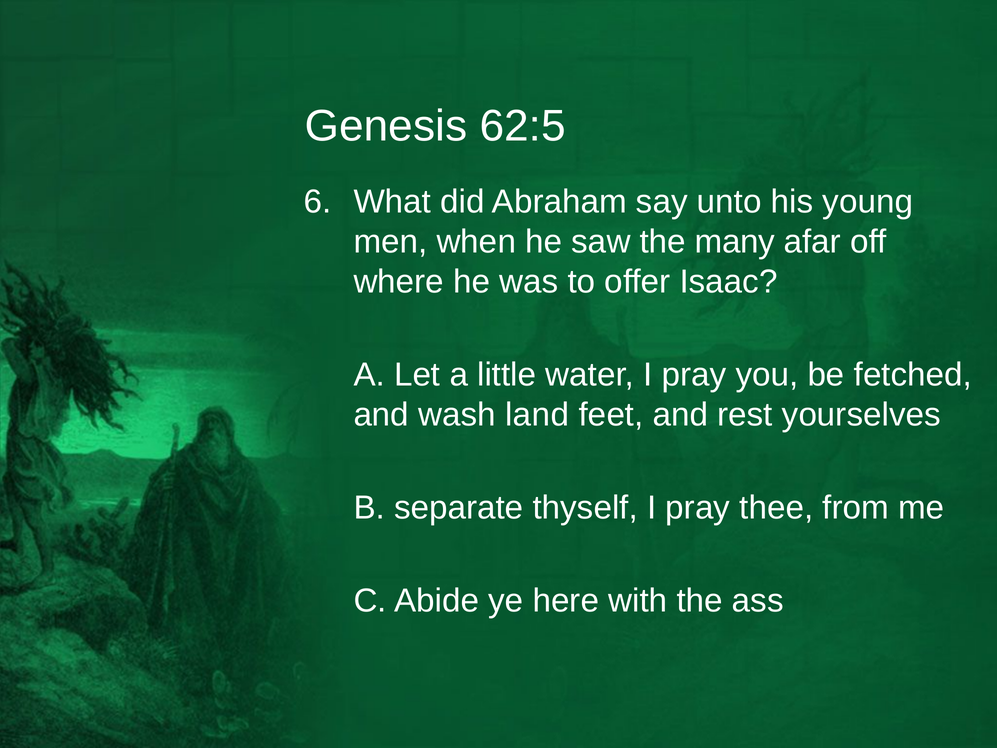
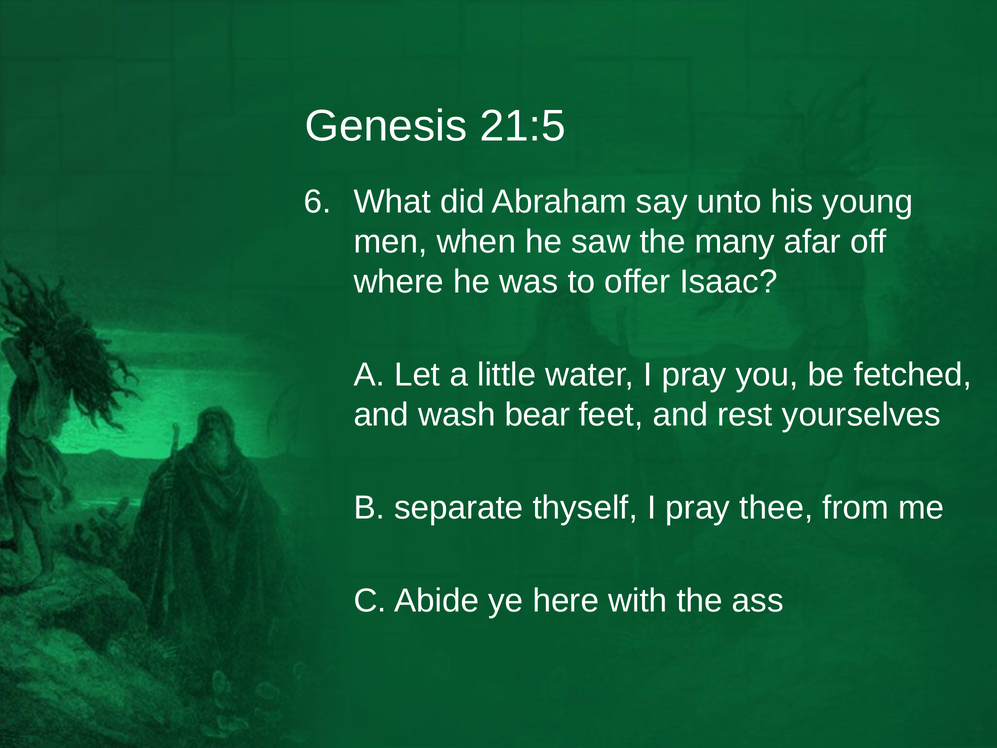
62:5: 62:5 -> 21:5
land: land -> bear
